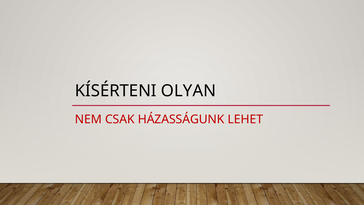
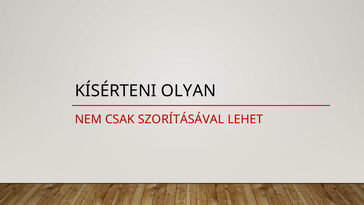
HÁZASSÁGUNK: HÁZASSÁGUNK -> SZORÍTÁSÁVAL
